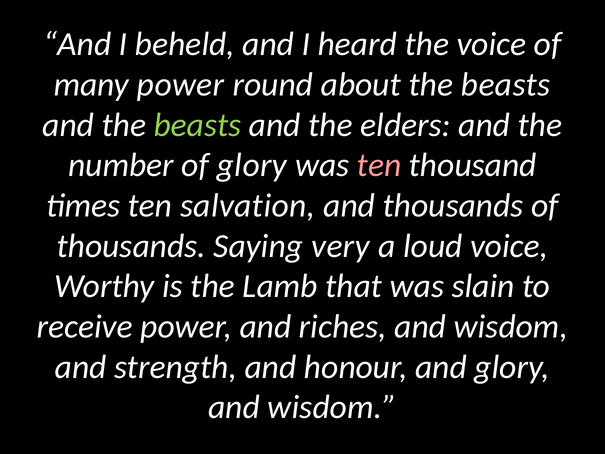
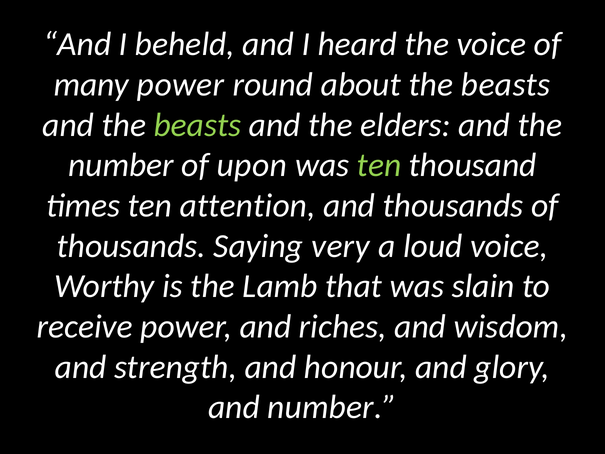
of glory: glory -> upon
ten at (379, 165) colour: pink -> light green
salvation: salvation -> attention
wisdom at (332, 407): wisdom -> number
